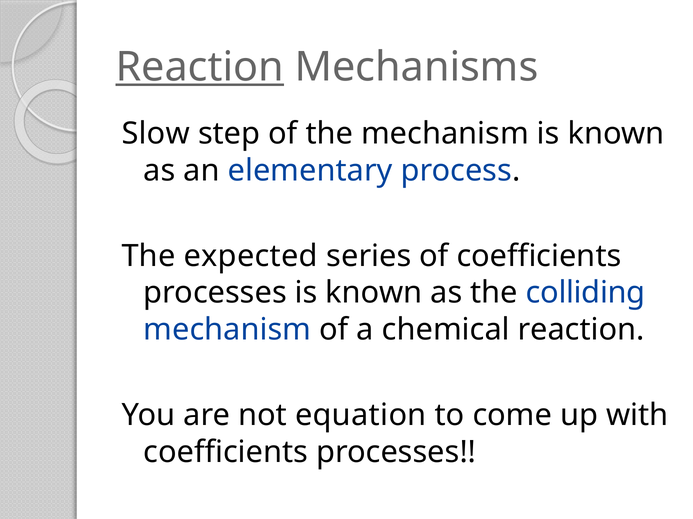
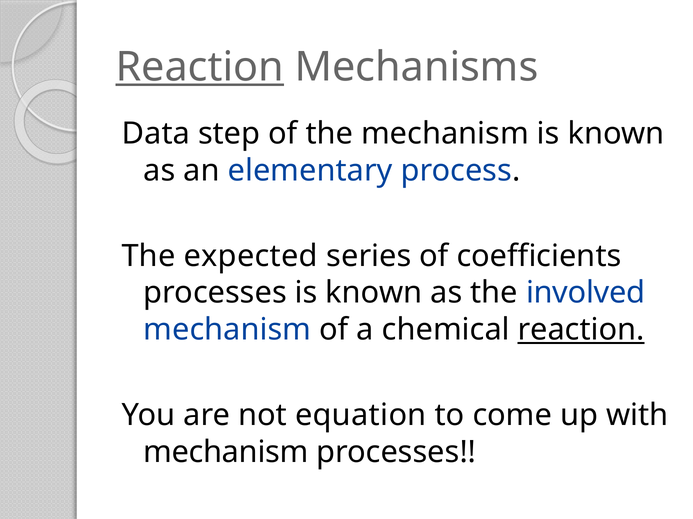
Slow: Slow -> Data
colliding: colliding -> involved
reaction at (581, 330) underline: none -> present
coefficients at (226, 453): coefficients -> mechanism
